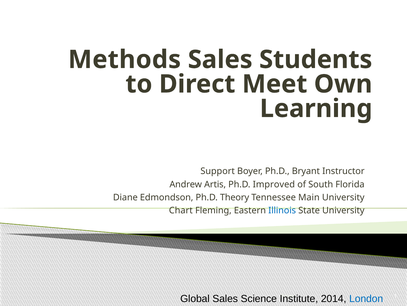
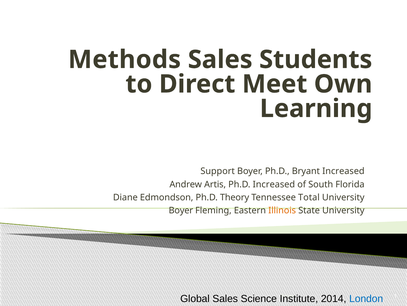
Bryant Instructor: Instructor -> Increased
Ph.D Improved: Improved -> Increased
Main: Main -> Total
Chart at (181, 210): Chart -> Boyer
Illinois colour: blue -> orange
